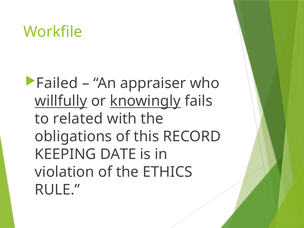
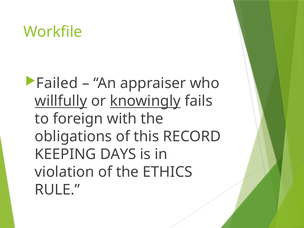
related: related -> foreign
DATE: DATE -> DAYS
